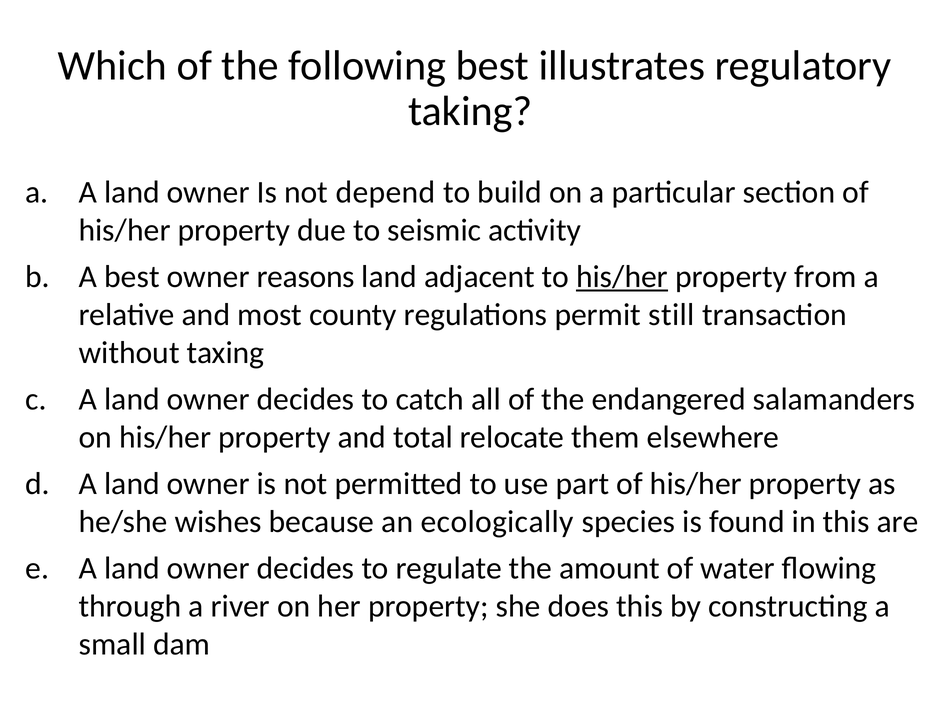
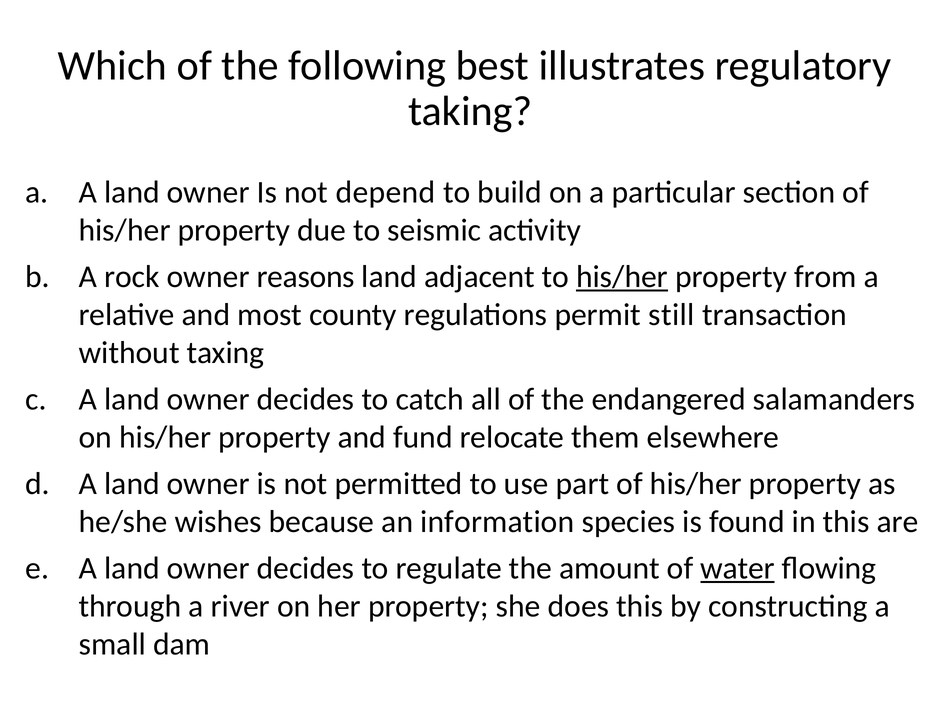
A best: best -> rock
total: total -> fund
ecologically: ecologically -> information
water underline: none -> present
